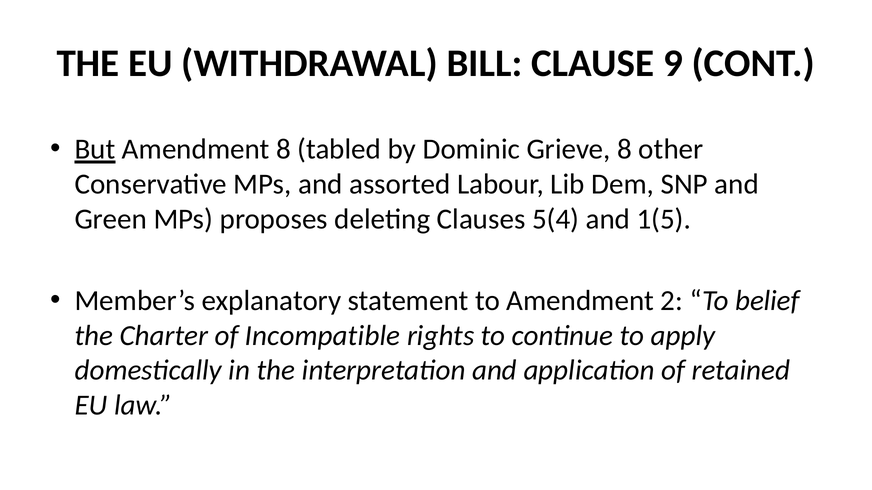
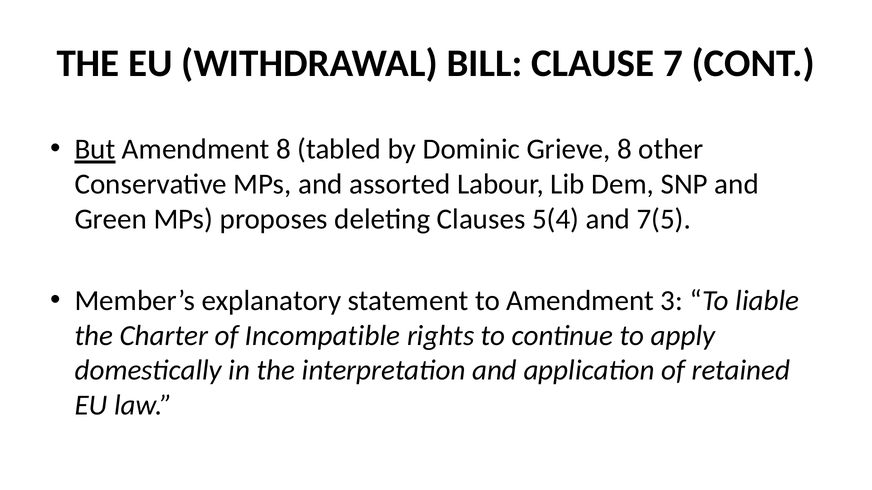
9: 9 -> 7
1(5: 1(5 -> 7(5
2: 2 -> 3
belief: belief -> liable
